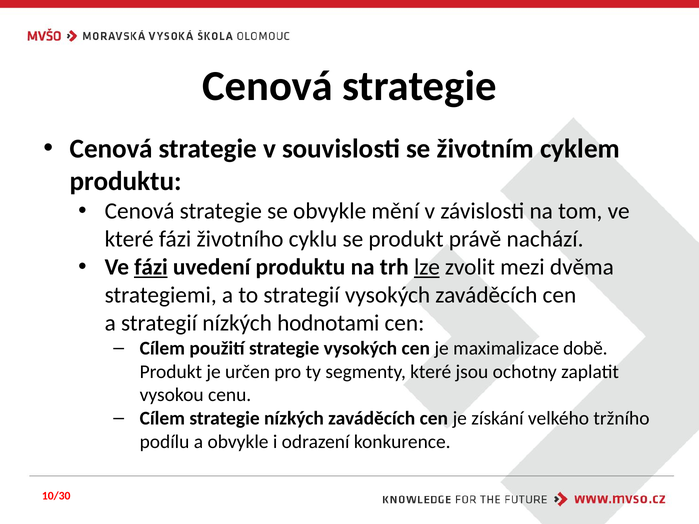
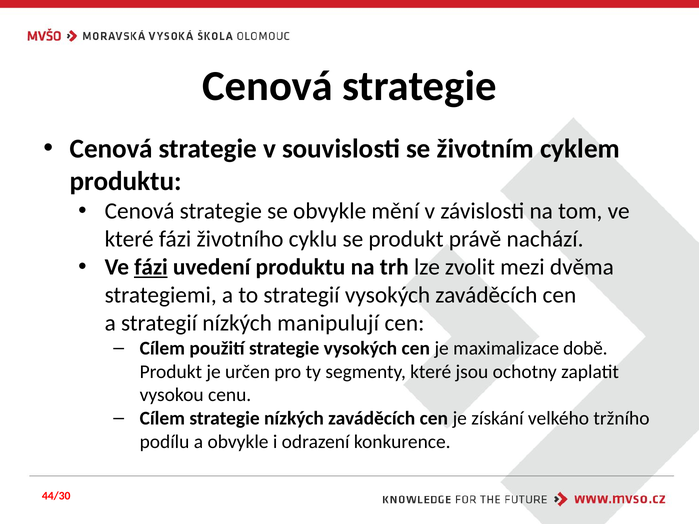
lze underline: present -> none
hodnotami: hodnotami -> manipulují
10/30: 10/30 -> 44/30
